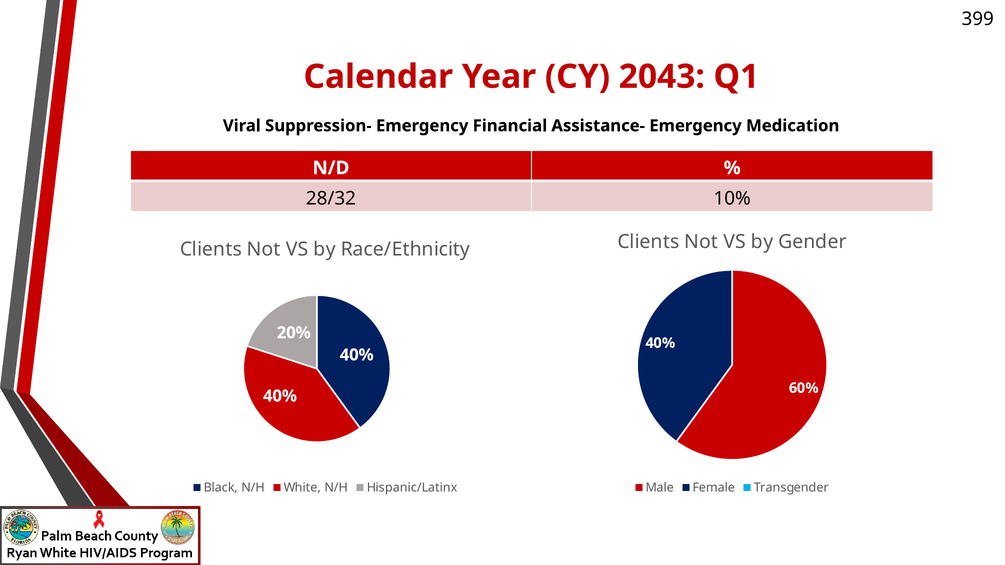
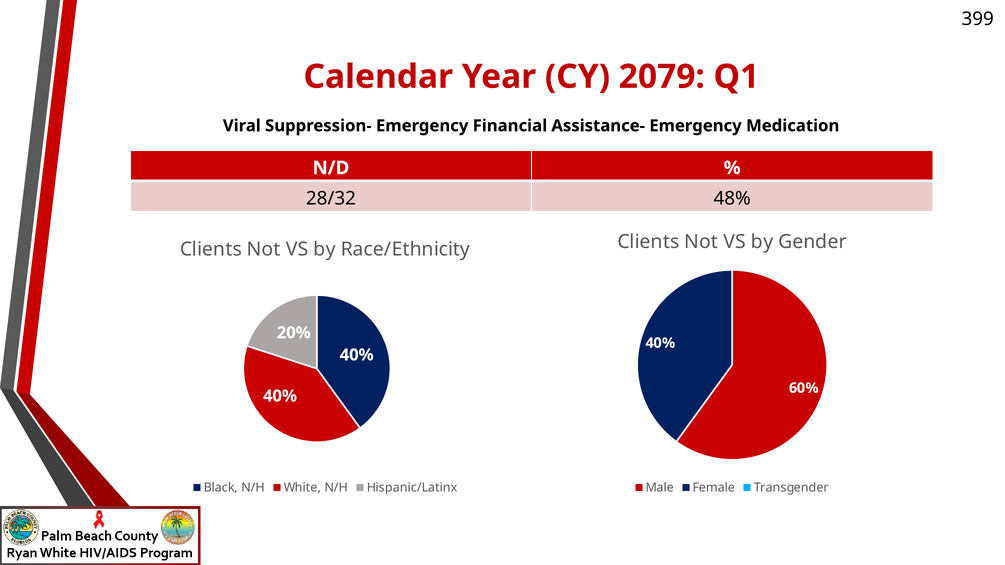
2043: 2043 -> 2079
10%: 10% -> 48%
